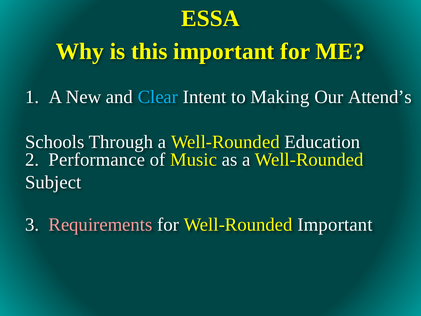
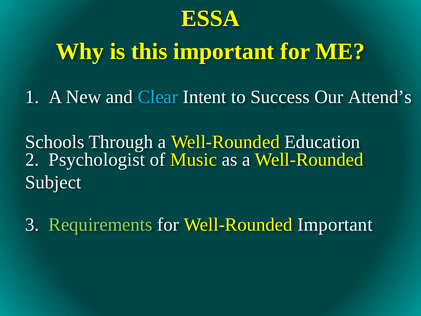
Making: Making -> Success
Performance: Performance -> Psychologist
Requirements colour: pink -> light green
